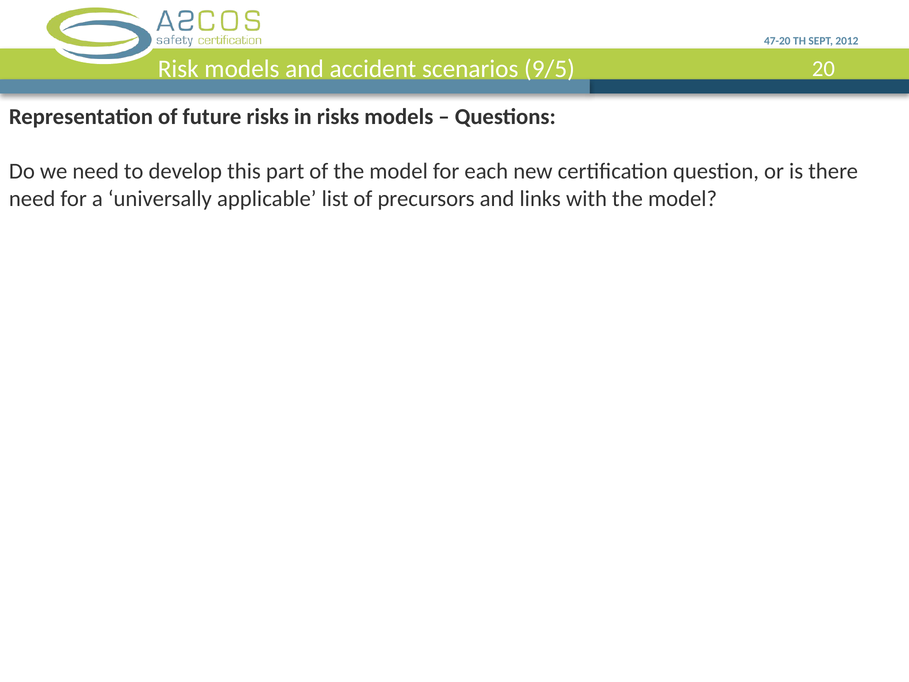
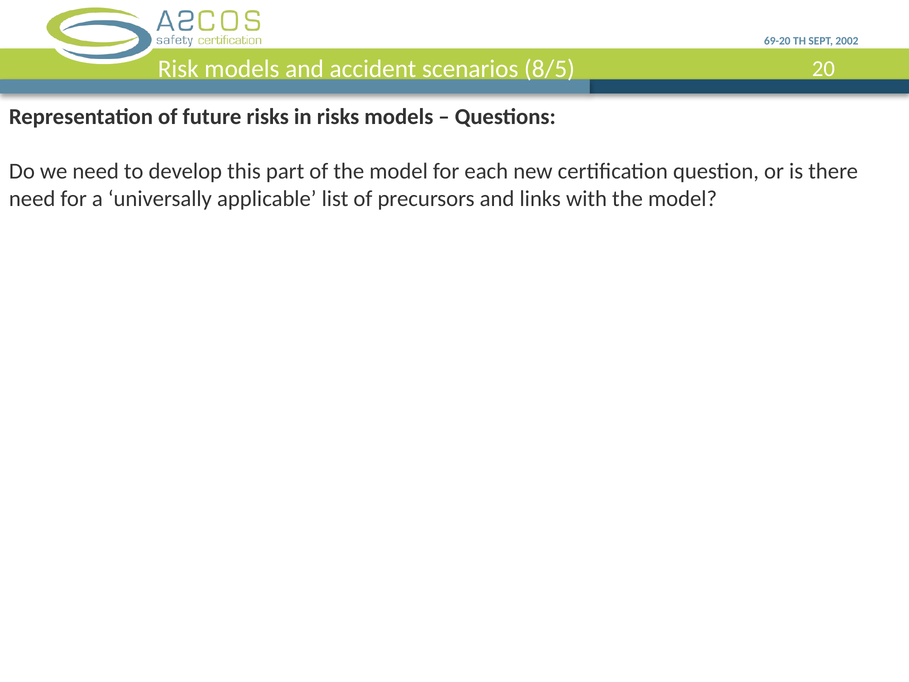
47-20: 47-20 -> 69-20
2012: 2012 -> 2002
9/5: 9/5 -> 8/5
